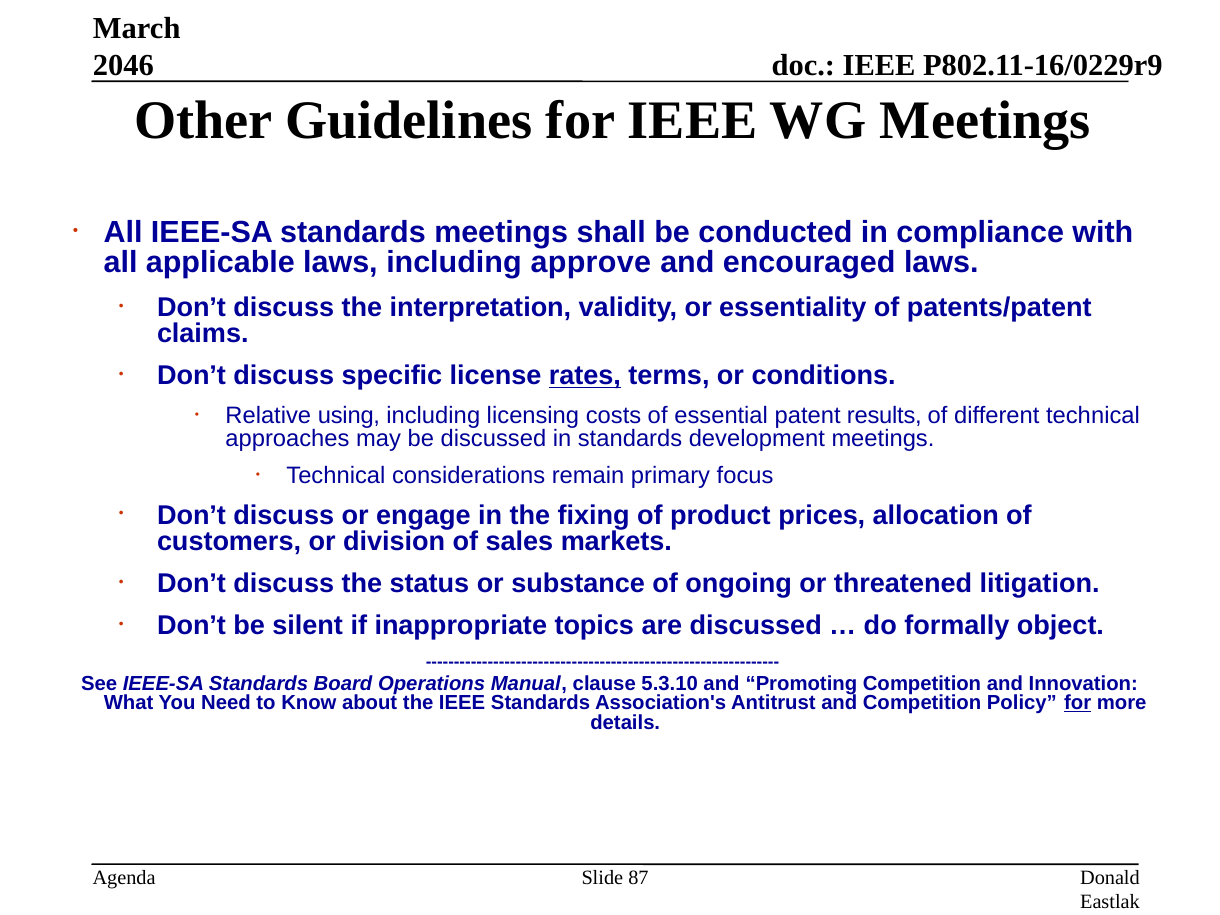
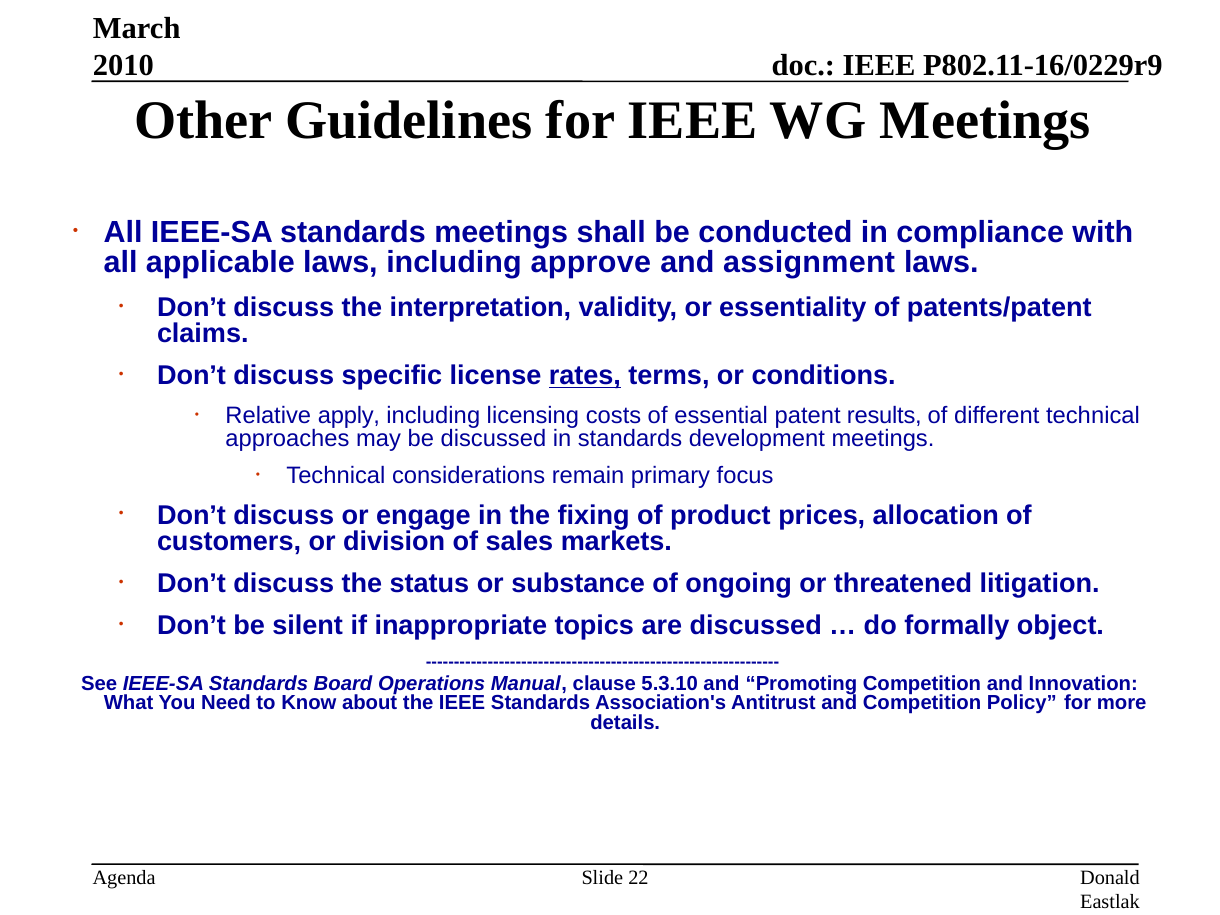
2046: 2046 -> 2010
encouraged: encouraged -> assignment
using: using -> apply
for at (1078, 703) underline: present -> none
87: 87 -> 22
